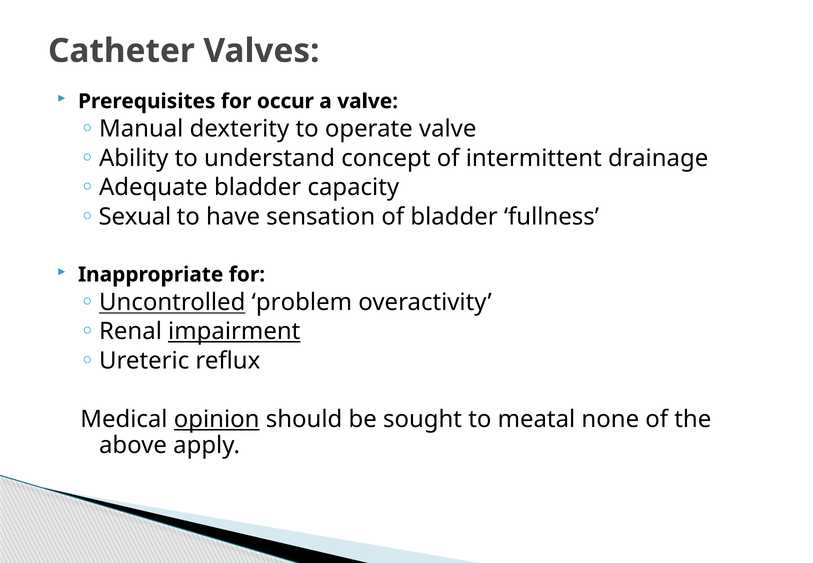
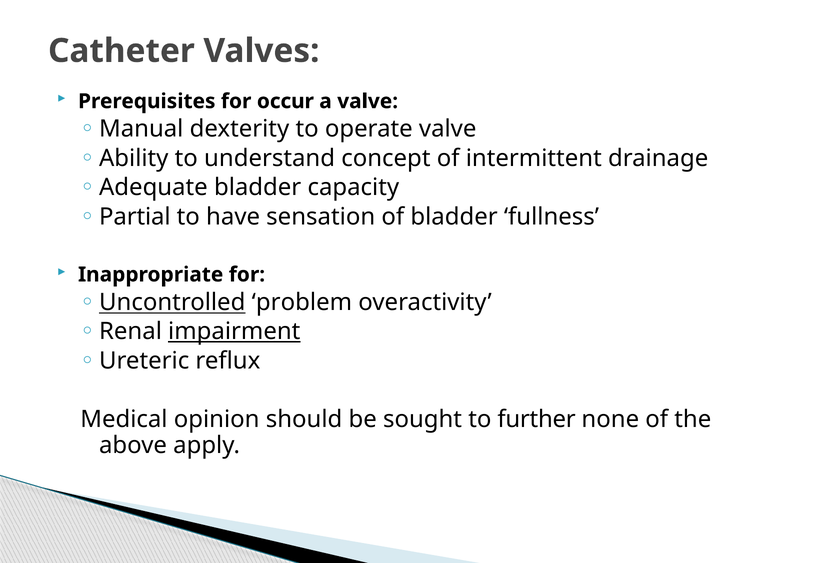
Sexual: Sexual -> Partial
opinion underline: present -> none
meatal: meatal -> further
